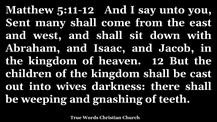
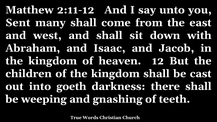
5:11-12: 5:11-12 -> 2:11-12
wives: wives -> goeth
